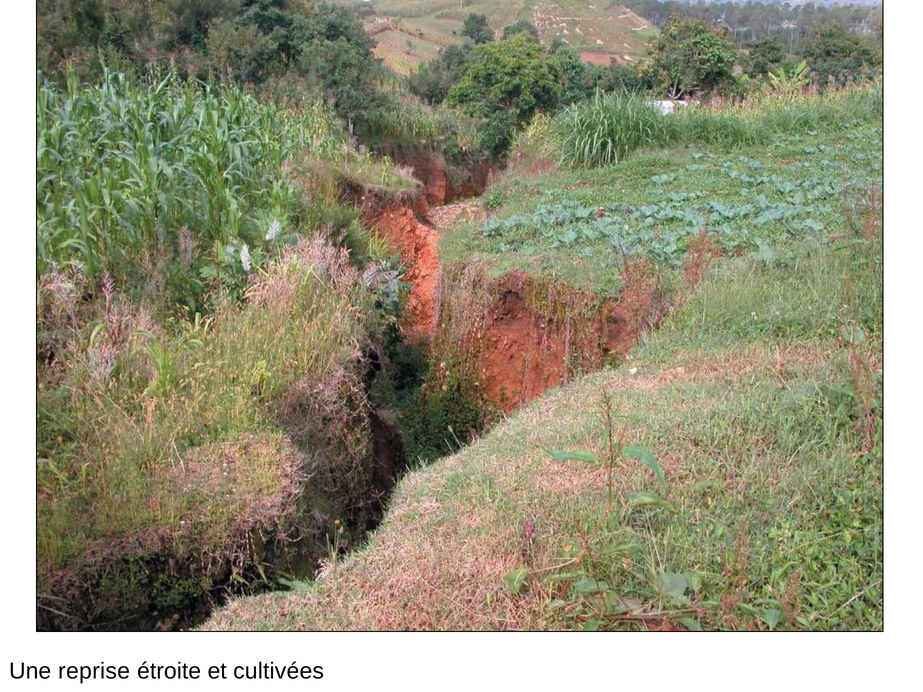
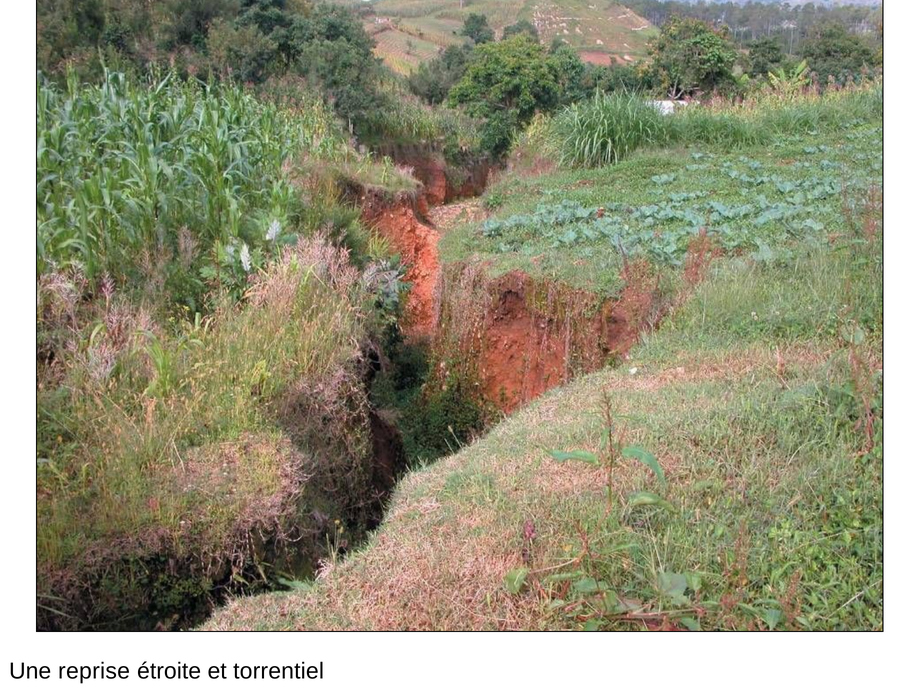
cultivées: cultivées -> torrentiel
